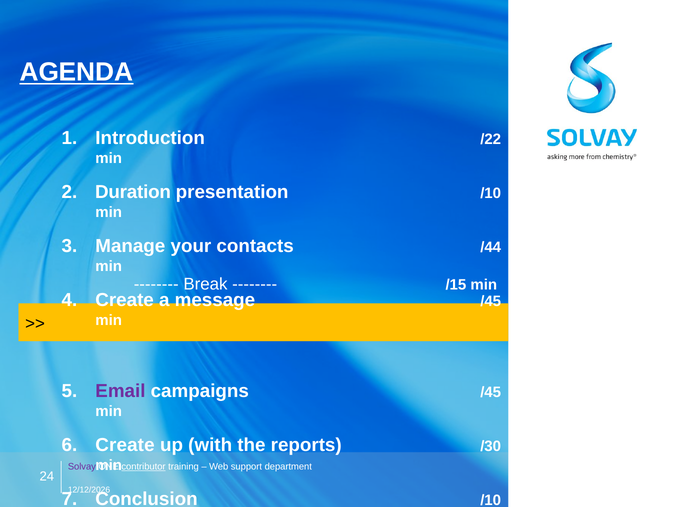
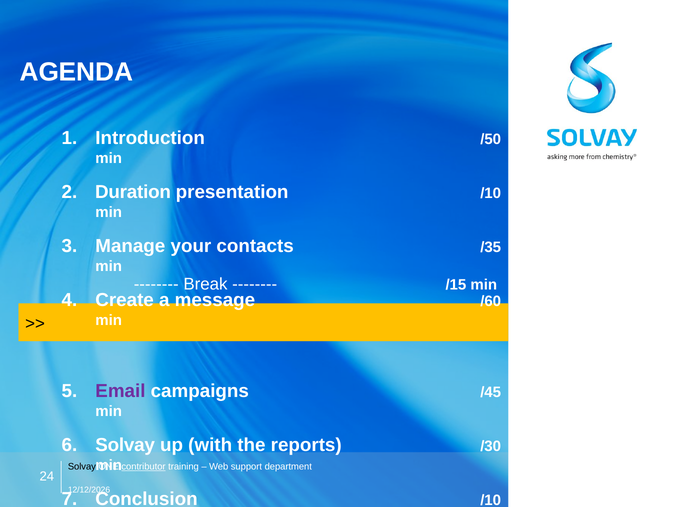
AGENDA underline: present -> none
/22: /22 -> /50
/44: /44 -> /35
message /45: /45 -> /60
Create at (125, 445): Create -> Solvay
Solvay at (82, 467) colour: purple -> black
